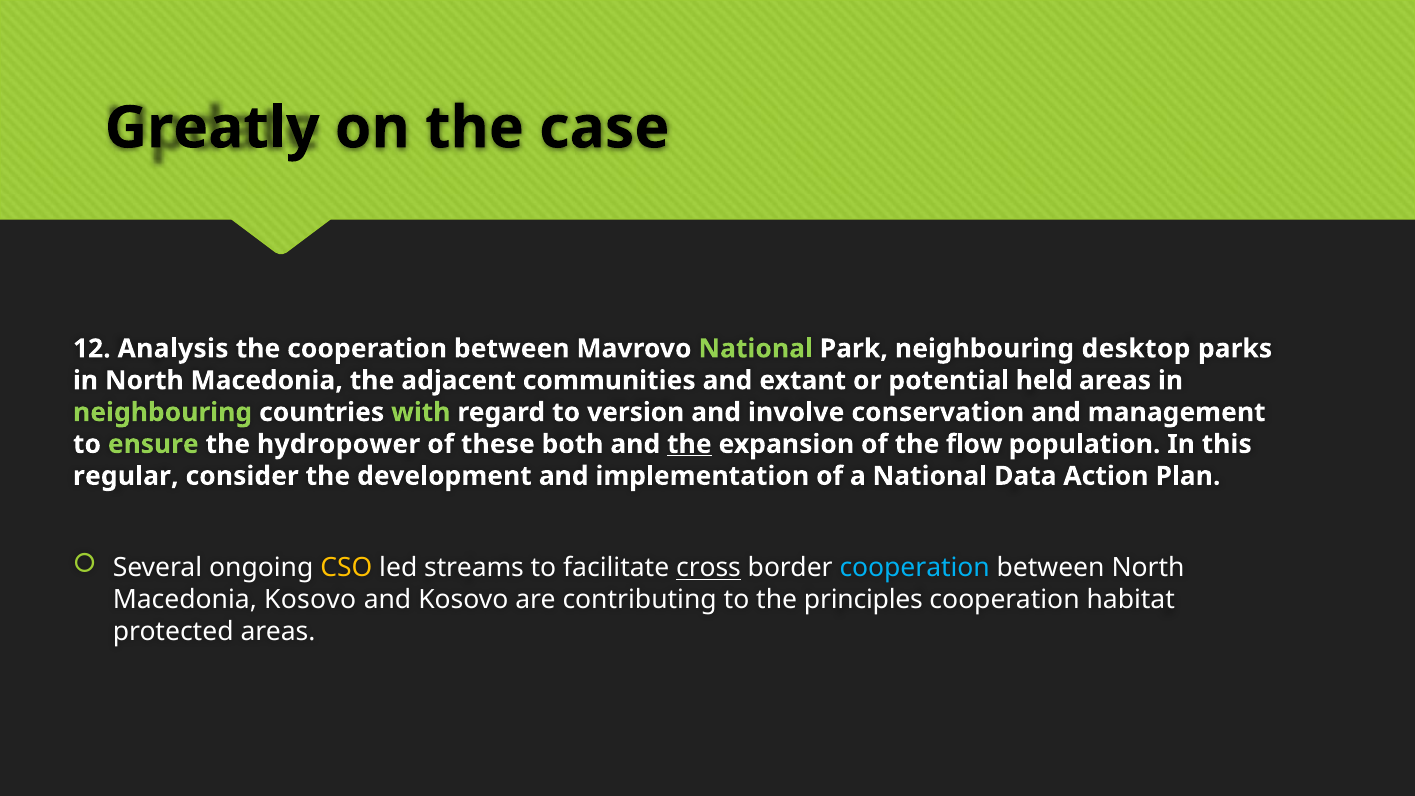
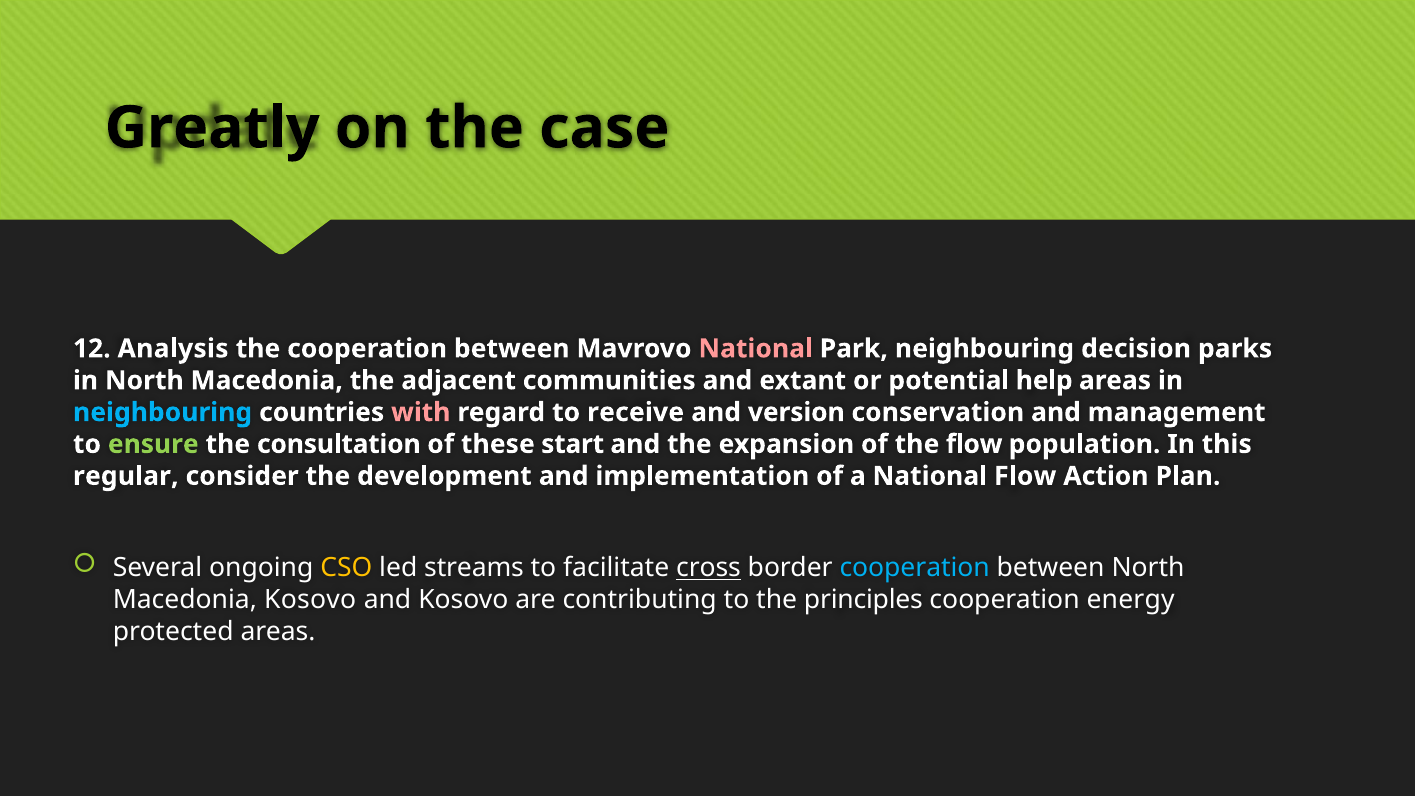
National at (756, 349) colour: light green -> pink
desktop: desktop -> decision
held: held -> help
neighbouring at (163, 412) colour: light green -> light blue
with colour: light green -> pink
version: version -> receive
involve: involve -> version
hydropower: hydropower -> consultation
both: both -> start
the at (689, 444) underline: present -> none
National Data: Data -> Flow
habitat: habitat -> energy
